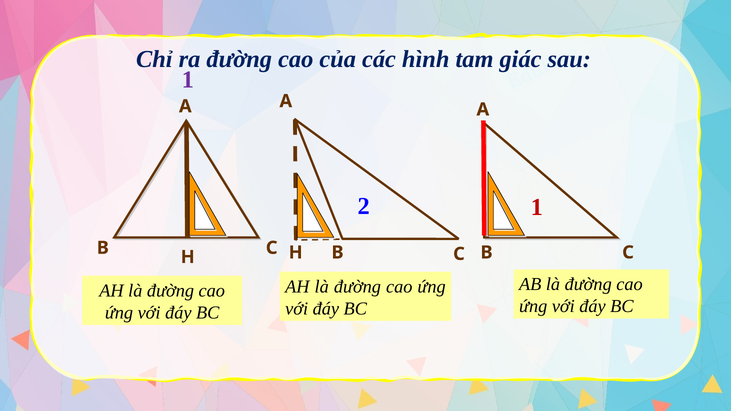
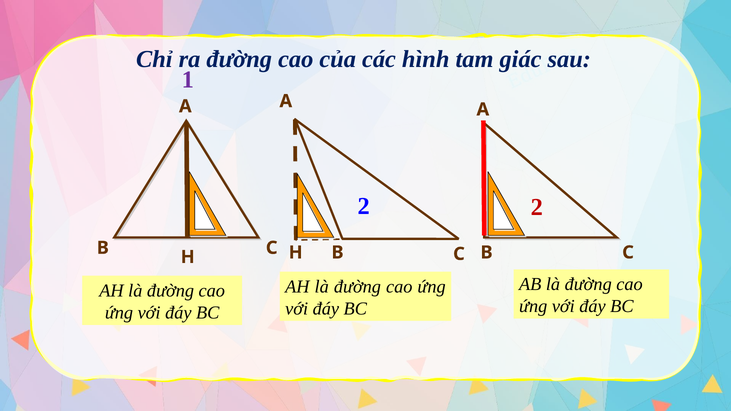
2 1: 1 -> 2
